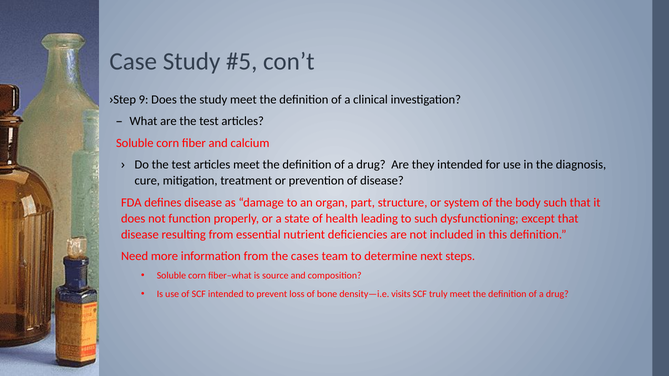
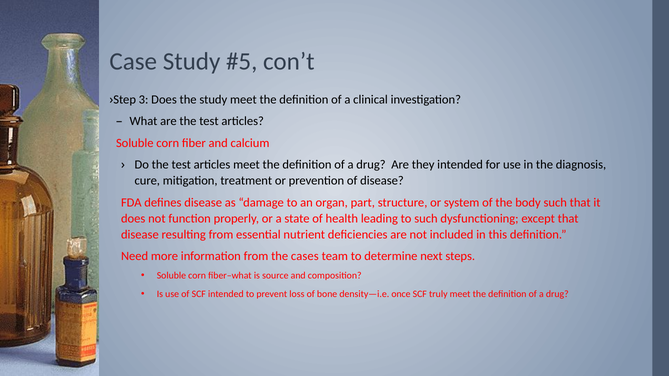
9: 9 -> 3
visits: visits -> once
